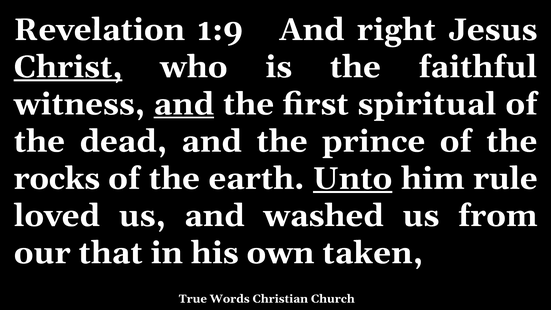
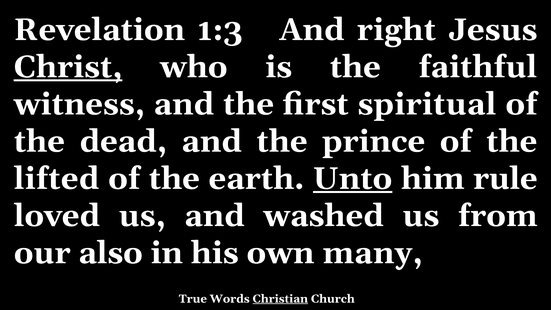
1:9: 1:9 -> 1:3
and at (184, 104) underline: present -> none
rocks: rocks -> lifted
that: that -> also
taken: taken -> many
Christian underline: none -> present
